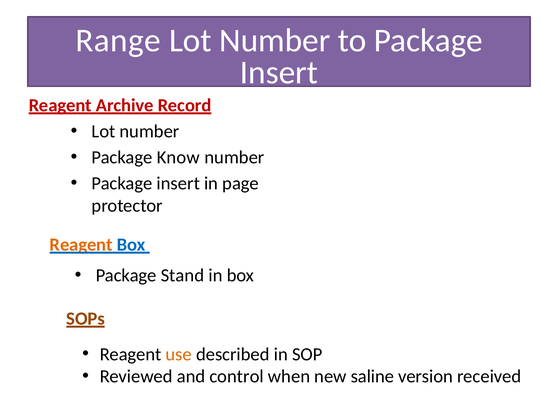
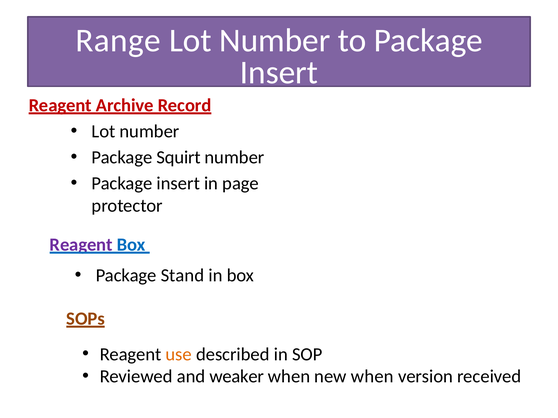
Know: Know -> Squirt
Reagent at (81, 245) colour: orange -> purple
control: control -> weaker
new saline: saline -> when
